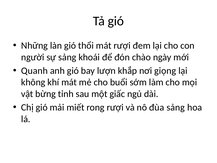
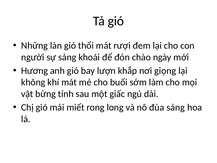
Quanh: Quanh -> Hương
rong rượi: rượi -> long
